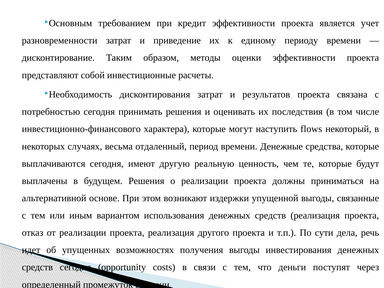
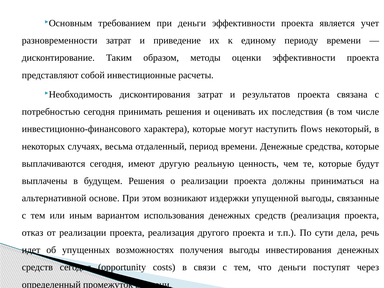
при кредит: кредит -> деньги
